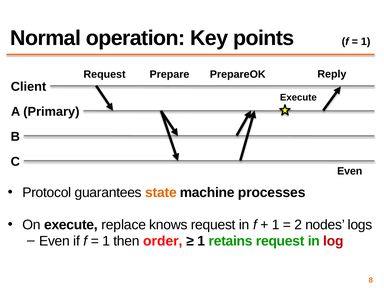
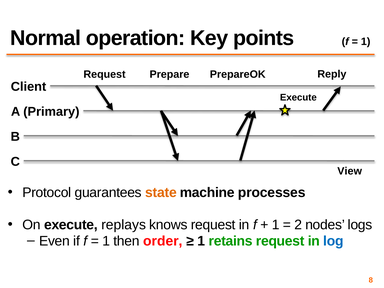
Even at (350, 171): Even -> View
replace: replace -> replays
log colour: red -> blue
